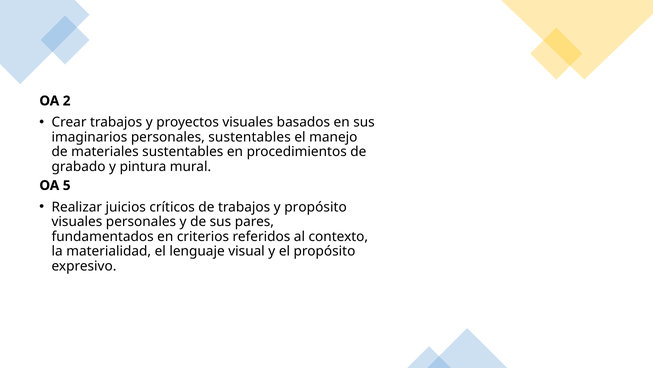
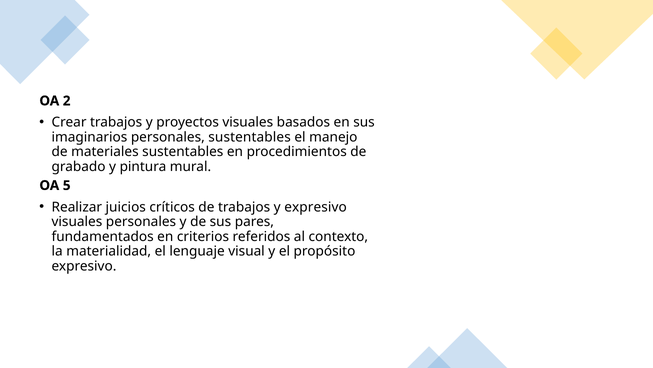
y propósito: propósito -> expresivo
